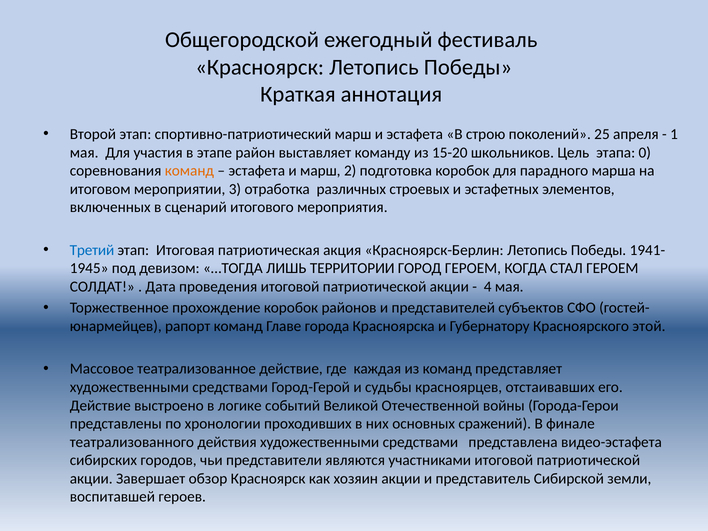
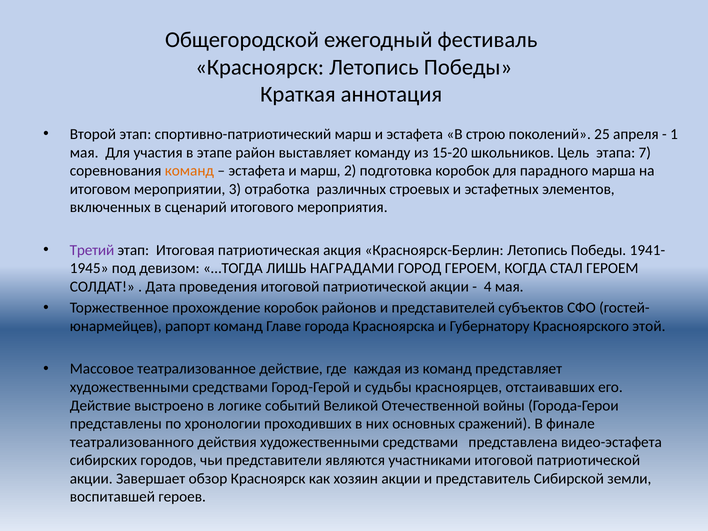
0: 0 -> 7
Третий colour: blue -> purple
ТЕРРИТОРИИ: ТЕРРИТОРИИ -> НАГРАДАМИ
